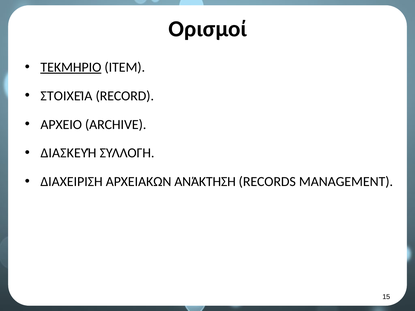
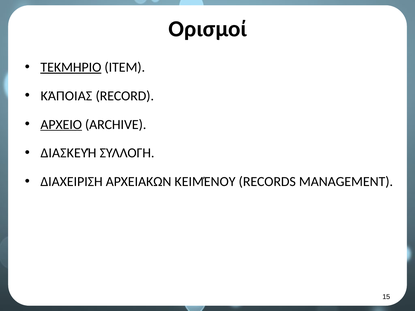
ΣΤΟΙΧΕΊΑ: ΣΤΟΙΧΕΊΑ -> ΚΆΠΟΙΑΣ
ΑΡΧΕΙΟ underline: none -> present
ΑΝΆΚΤΗΣΗ: ΑΝΆΚΤΗΣΗ -> ΚΕΙΜΈΝΟΥ
